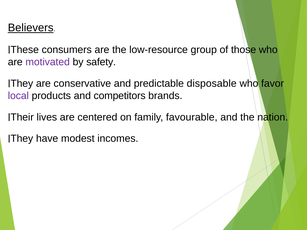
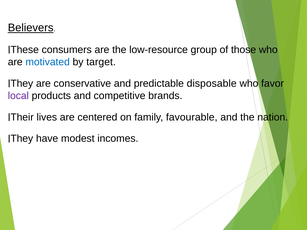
motivated colour: purple -> blue
safety: safety -> target
competitors: competitors -> competitive
